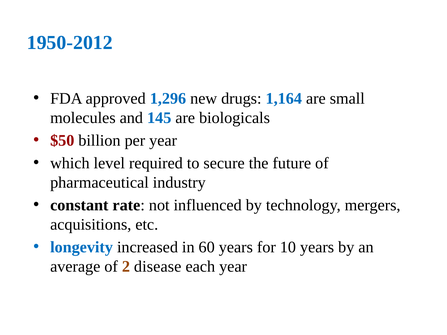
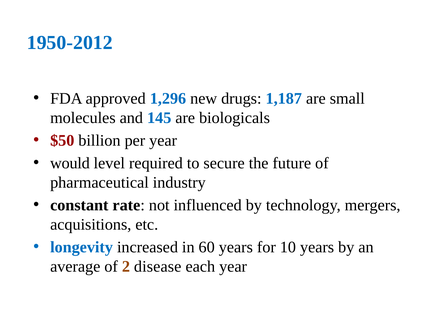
1,164: 1,164 -> 1,187
which: which -> would
